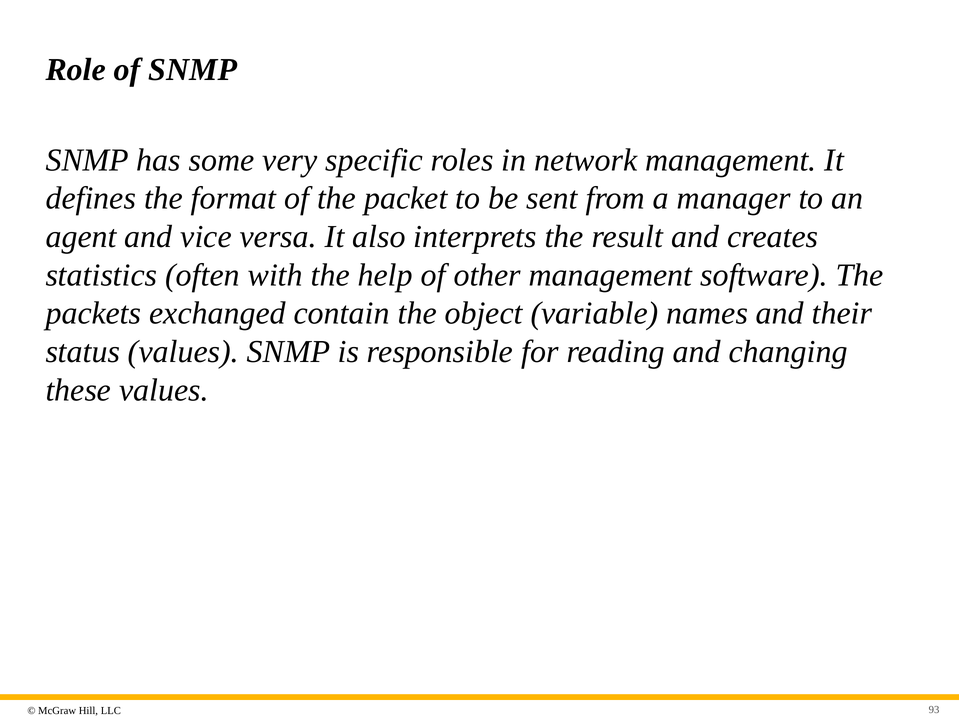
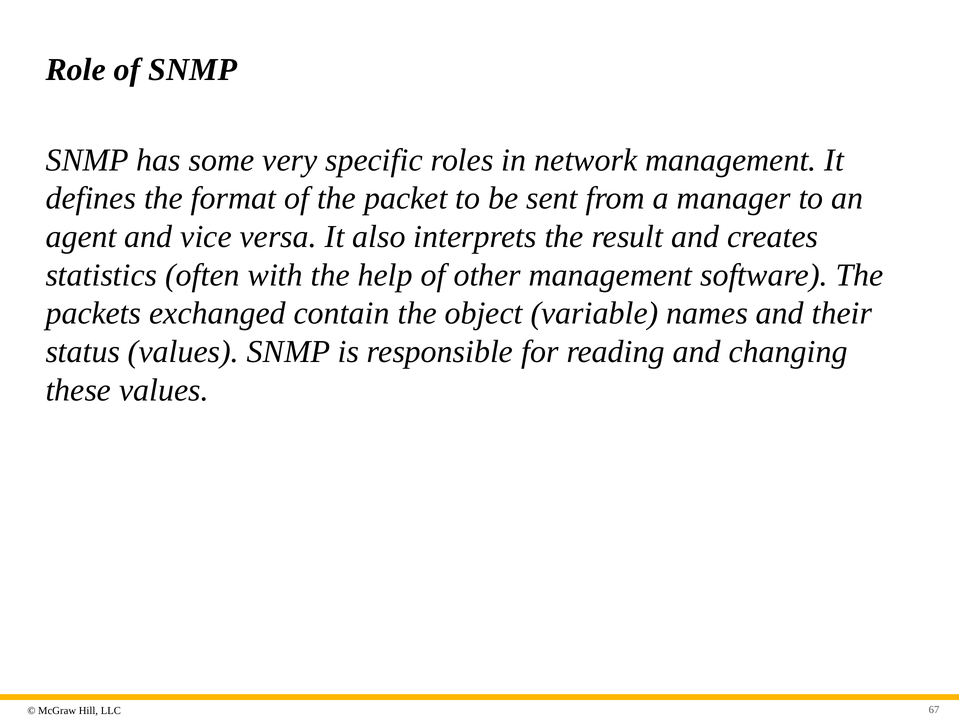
93: 93 -> 67
